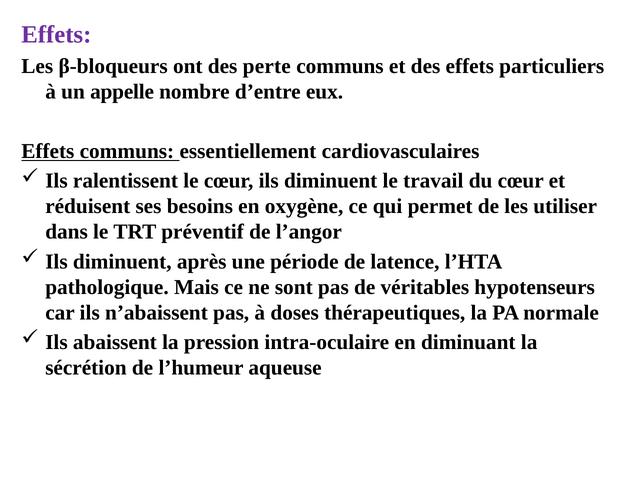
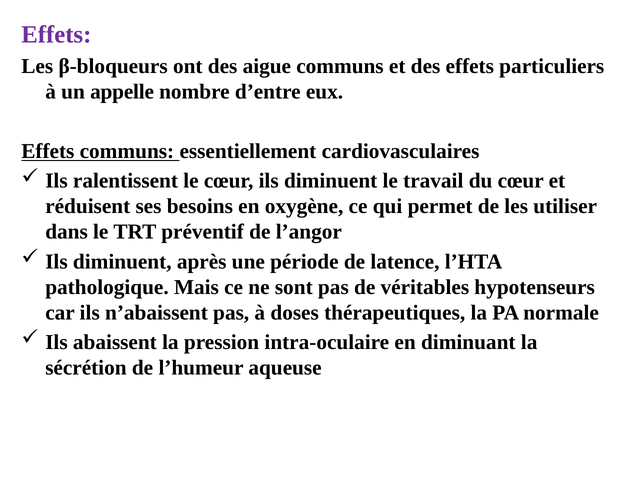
perte: perte -> aigue
